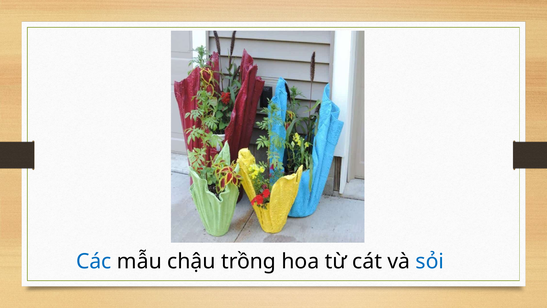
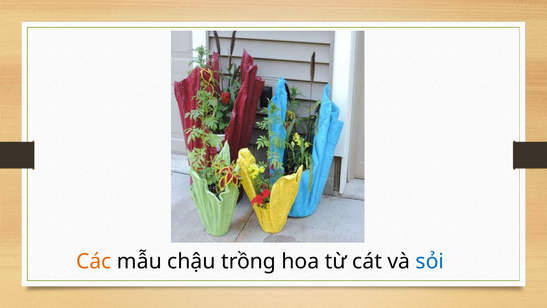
Các colour: blue -> orange
